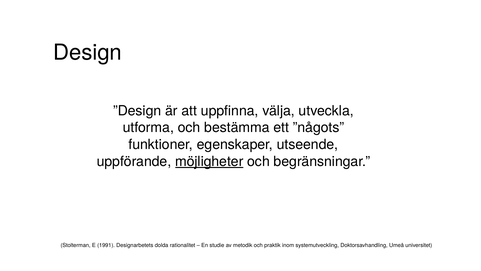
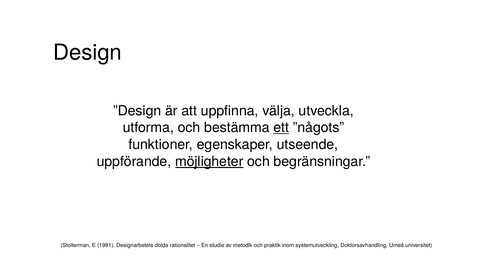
ett underline: none -> present
